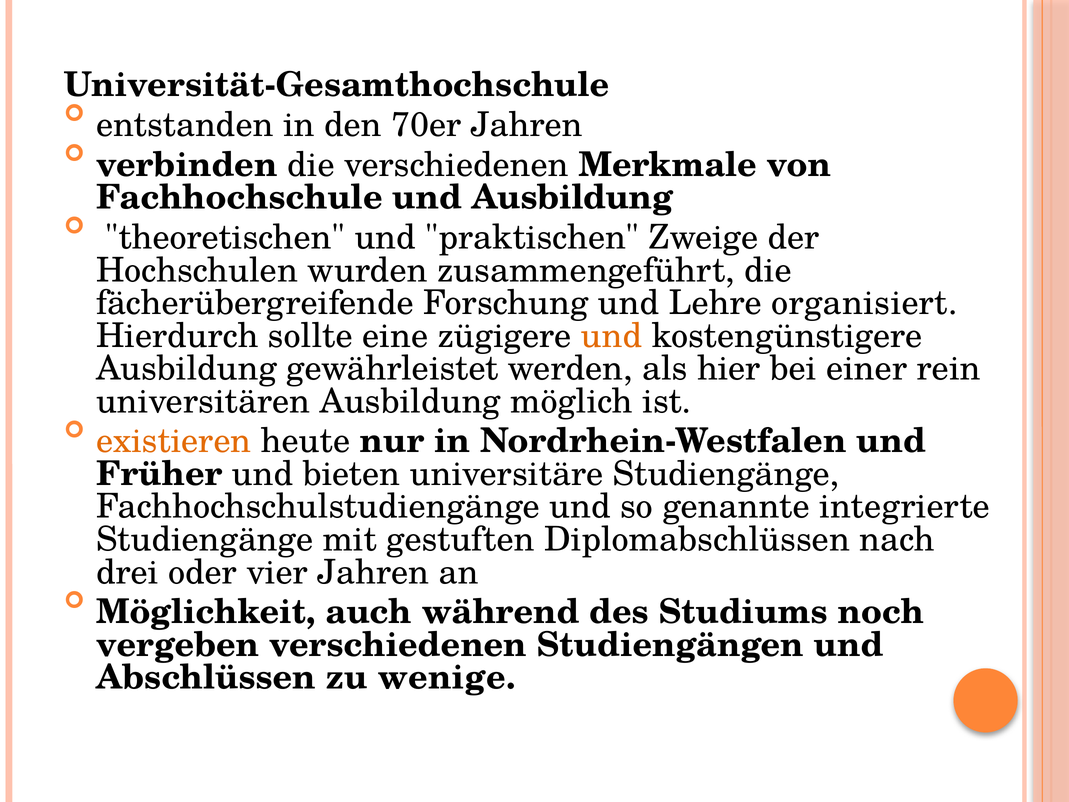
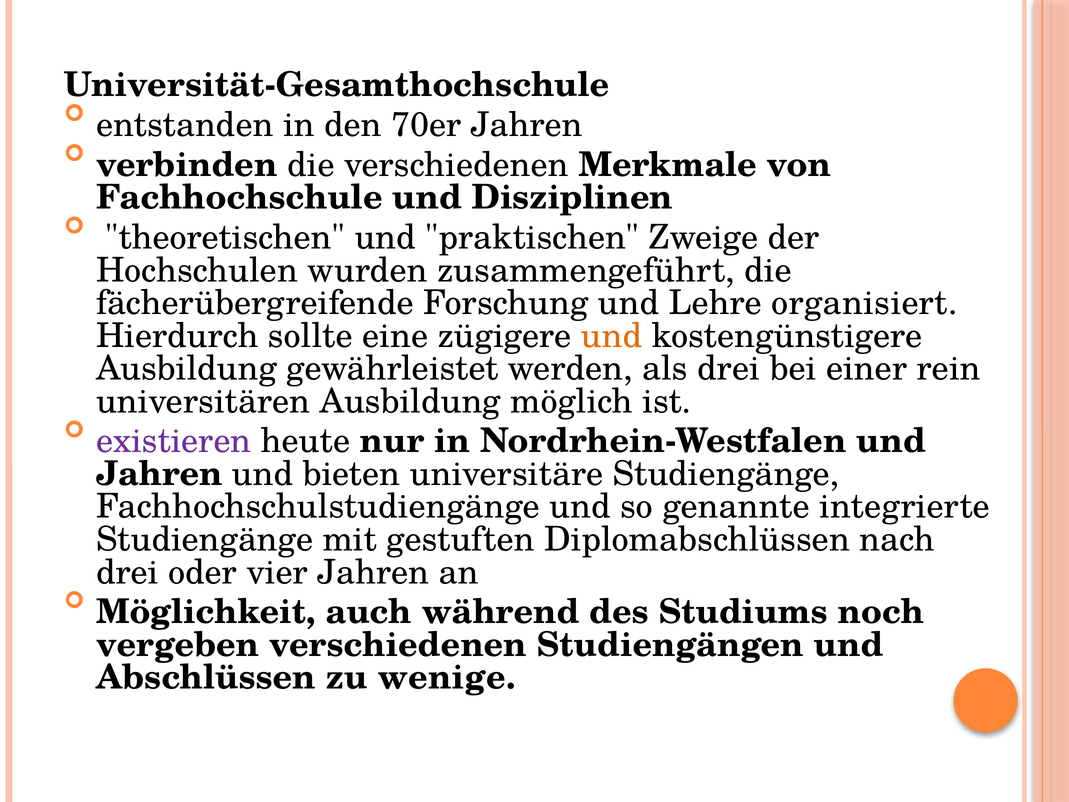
und Ausbildung: Ausbildung -> Disziplinen
als hier: hier -> drei
existieren colour: orange -> purple
Früher at (159, 474): Früher -> Jahren
